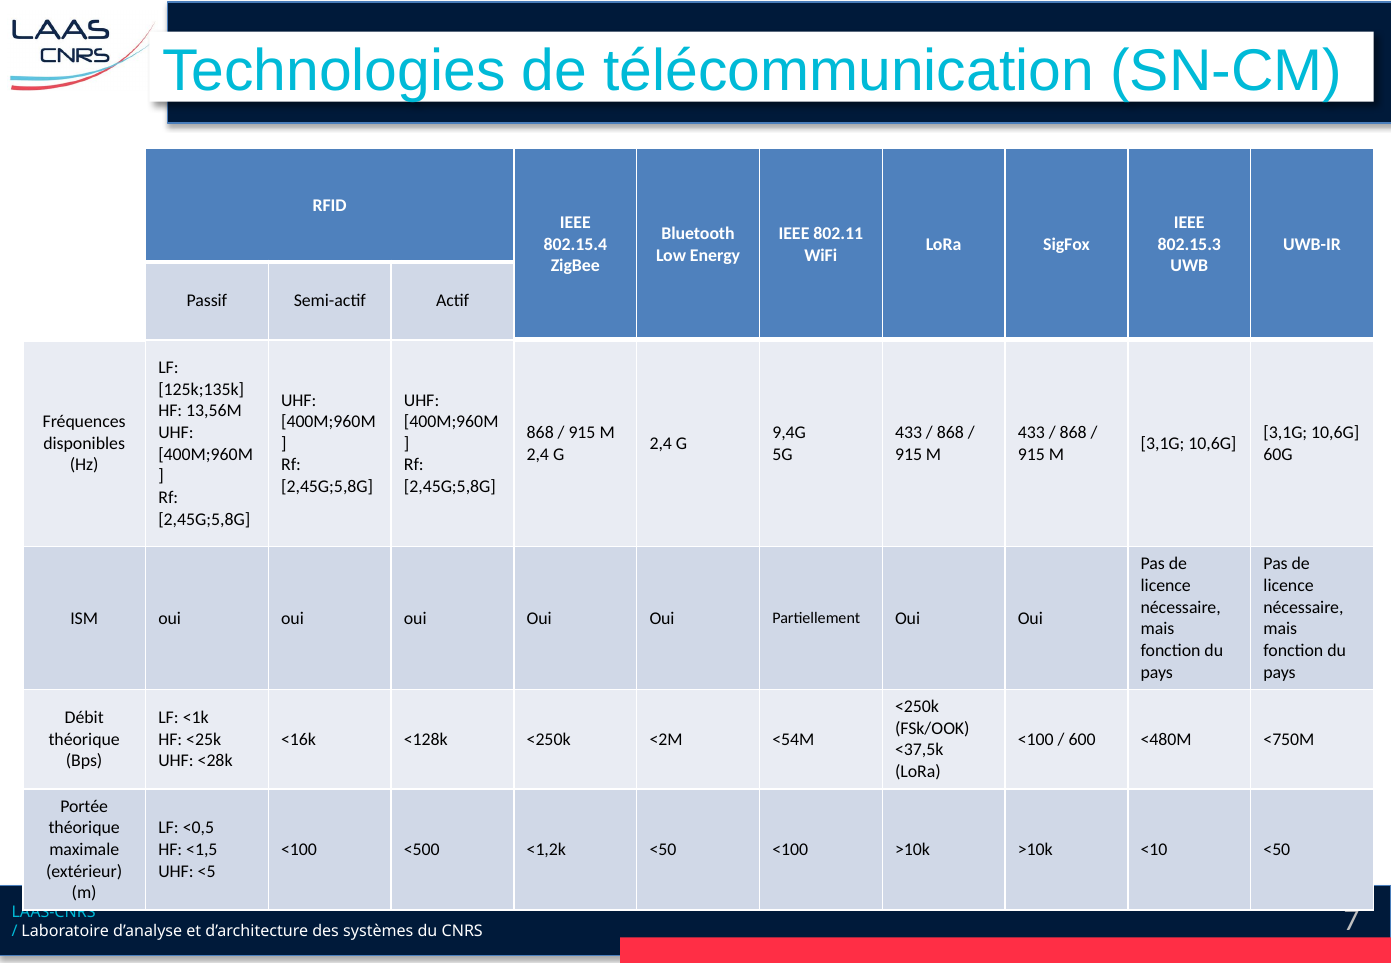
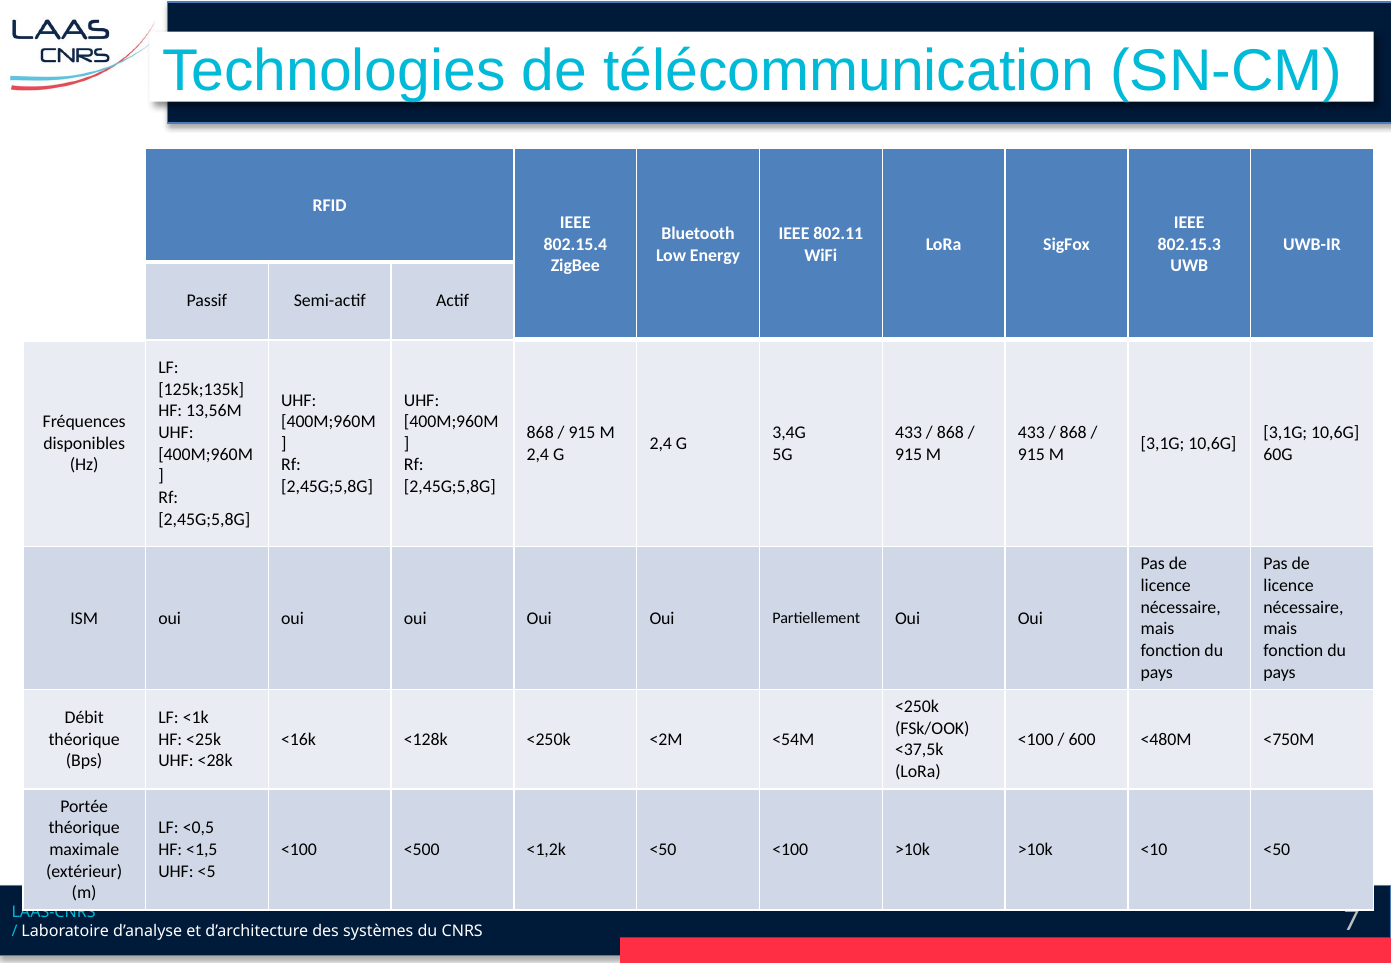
9,4G: 9,4G -> 3,4G
